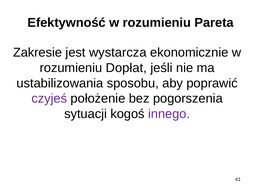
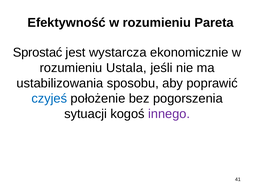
Zakresie: Zakresie -> Sprostać
Dopłat: Dopłat -> Ustala
czyjeś colour: purple -> blue
